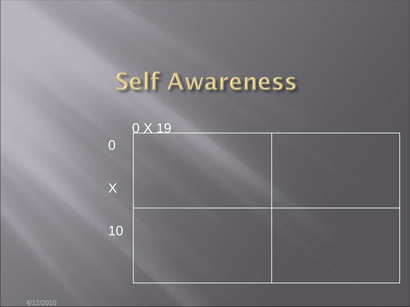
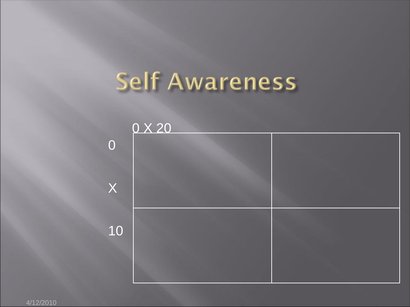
19: 19 -> 20
